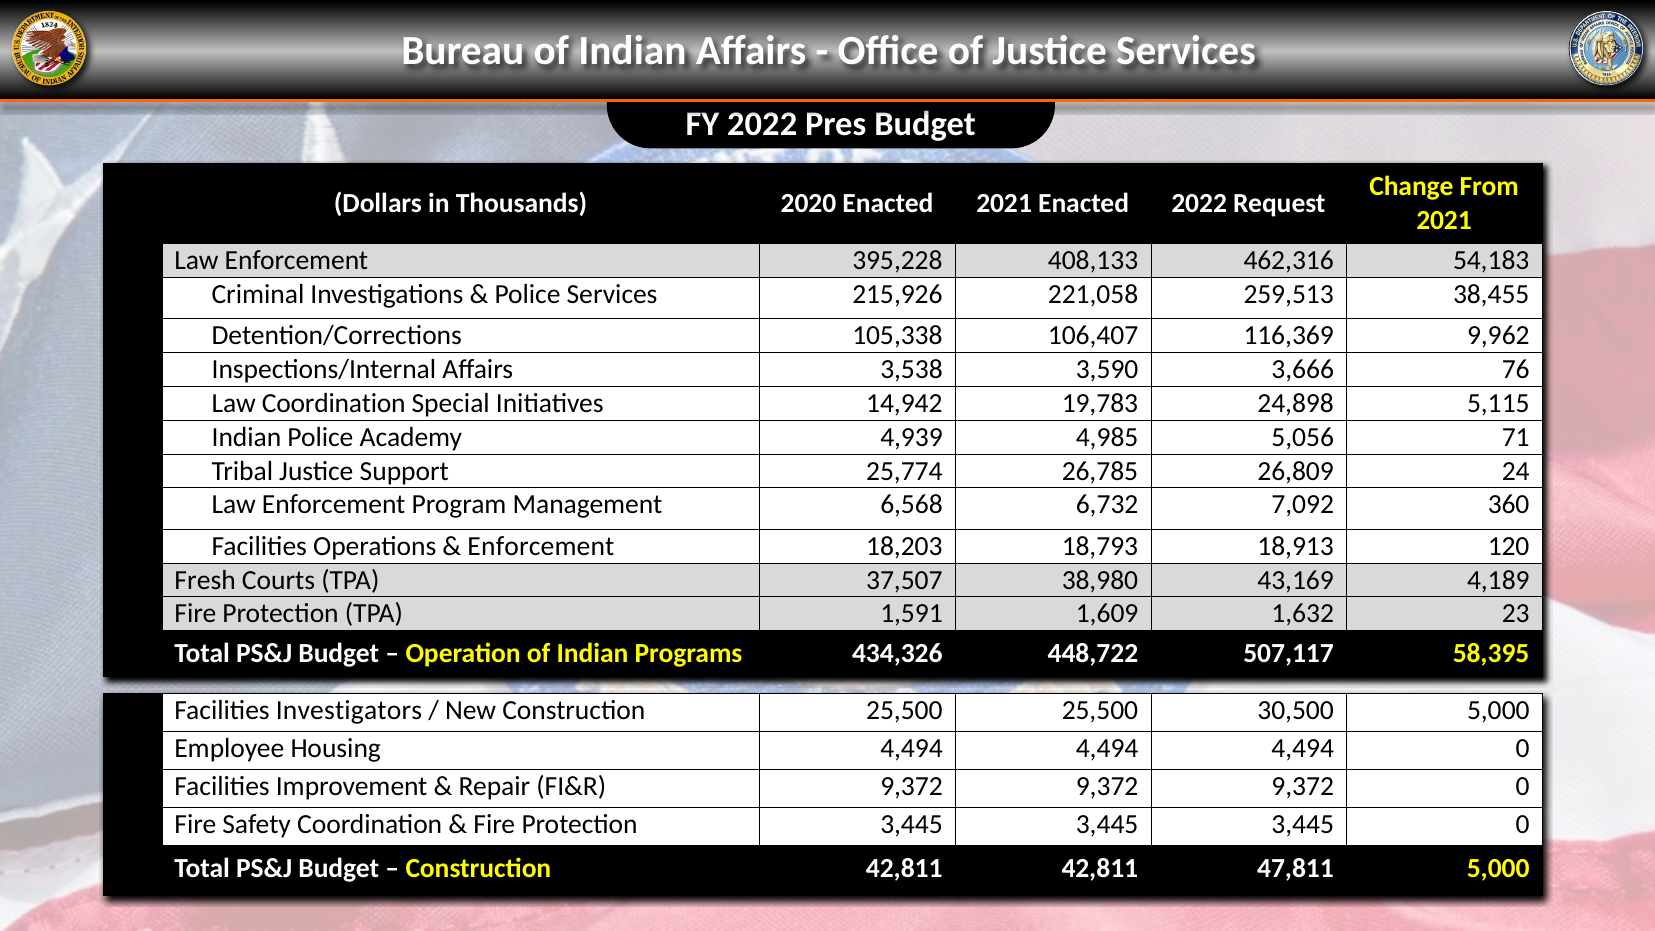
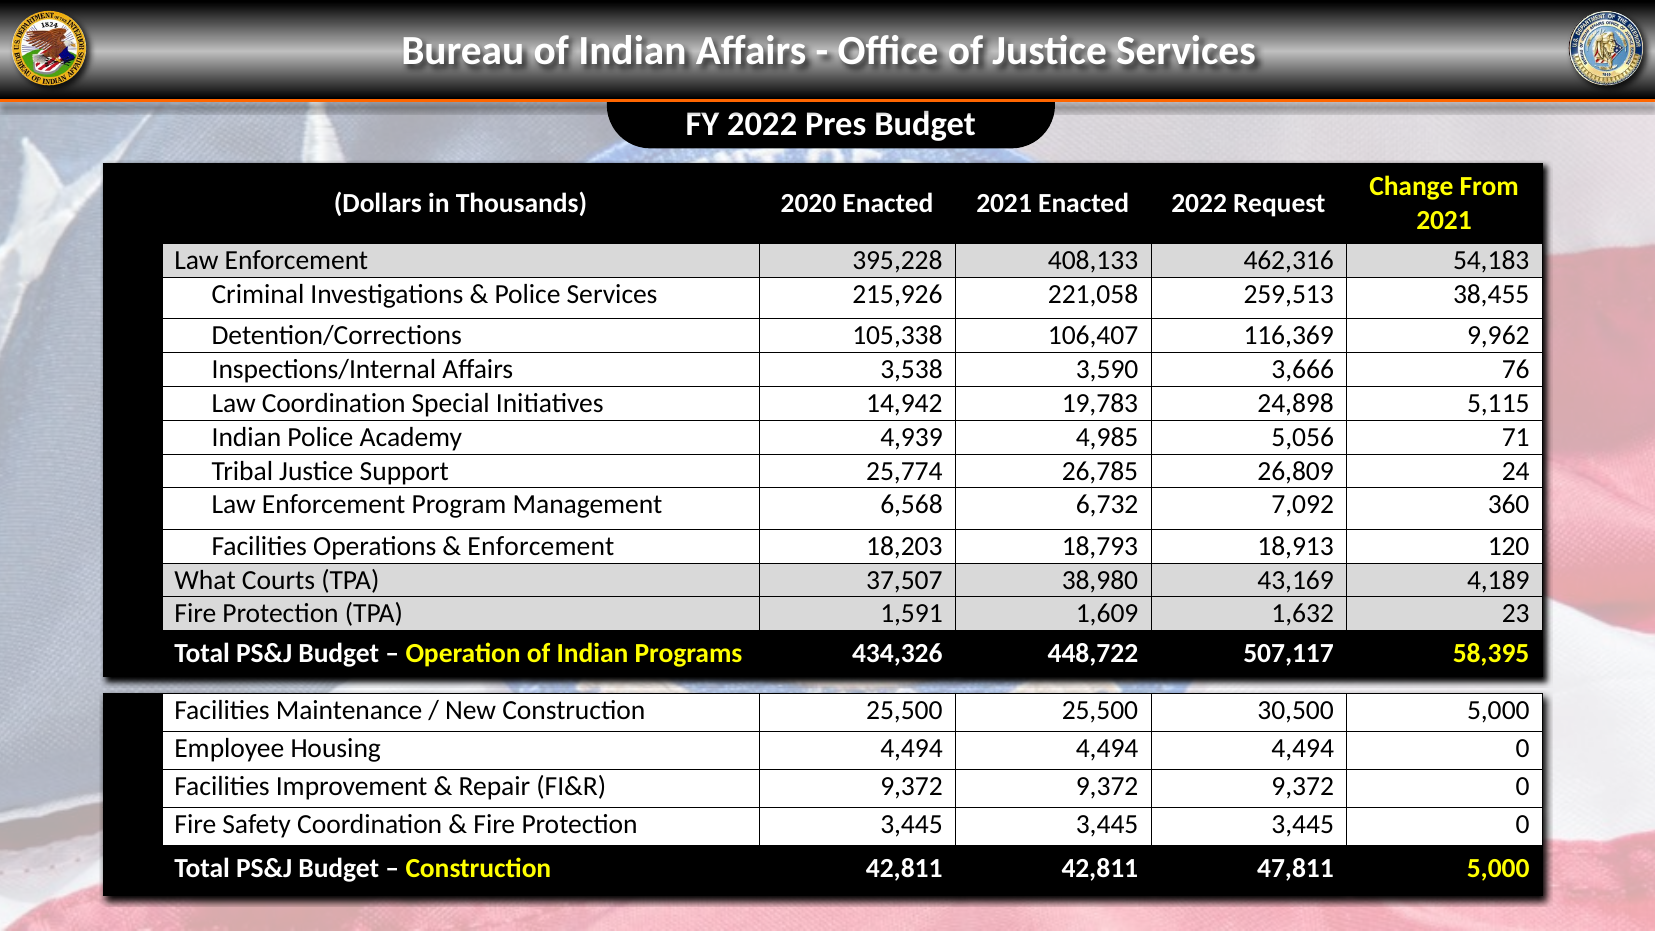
Fresh: Fresh -> What
Investigators: Investigators -> Maintenance
